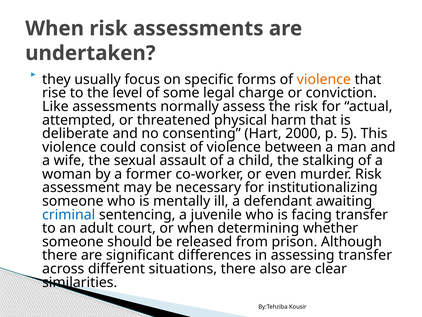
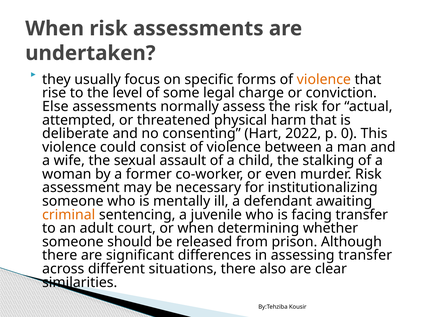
Like: Like -> Else
2000: 2000 -> 2022
5: 5 -> 0
criminal colour: blue -> orange
